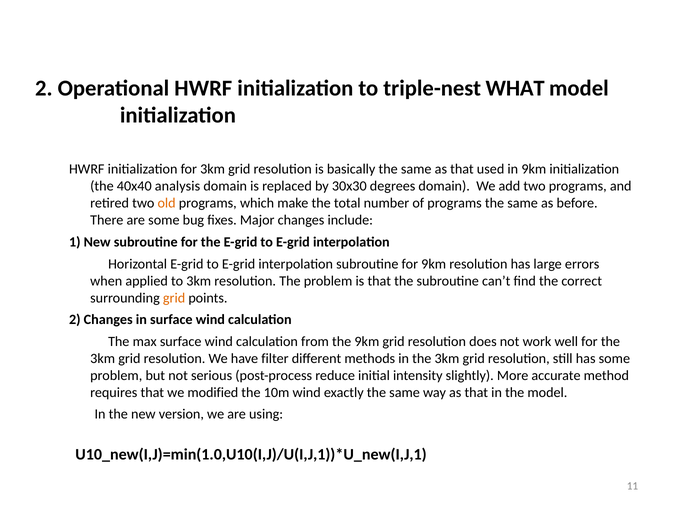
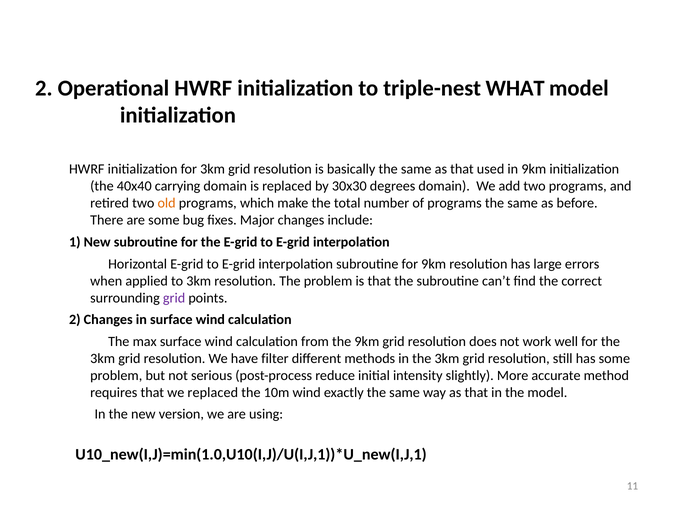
analysis: analysis -> carrying
grid at (174, 298) colour: orange -> purple
we modified: modified -> replaced
